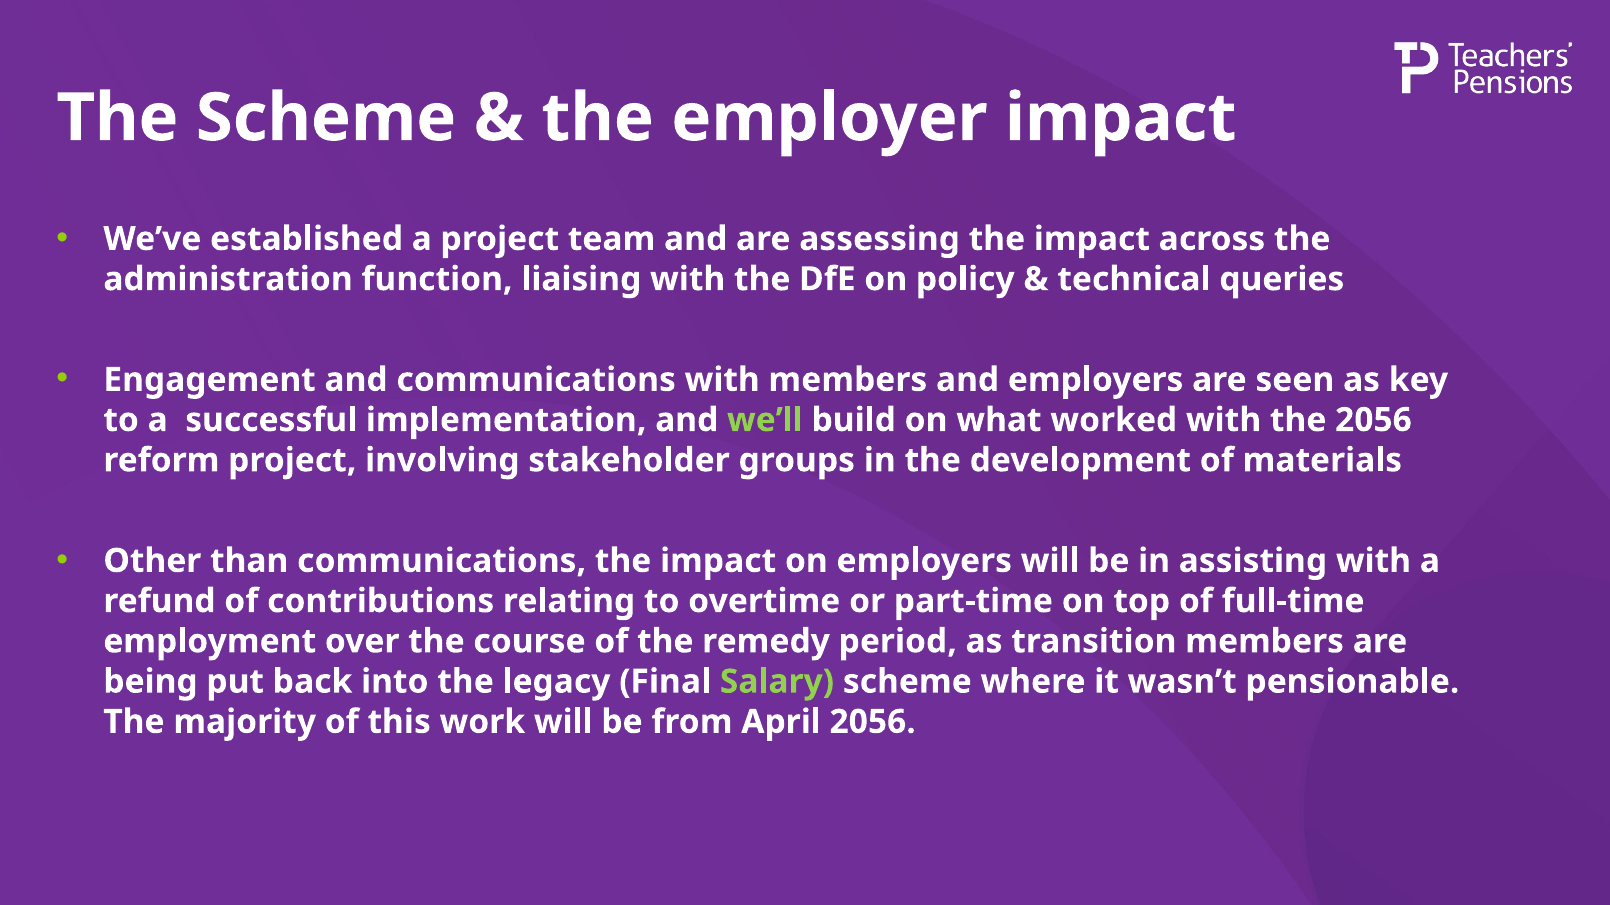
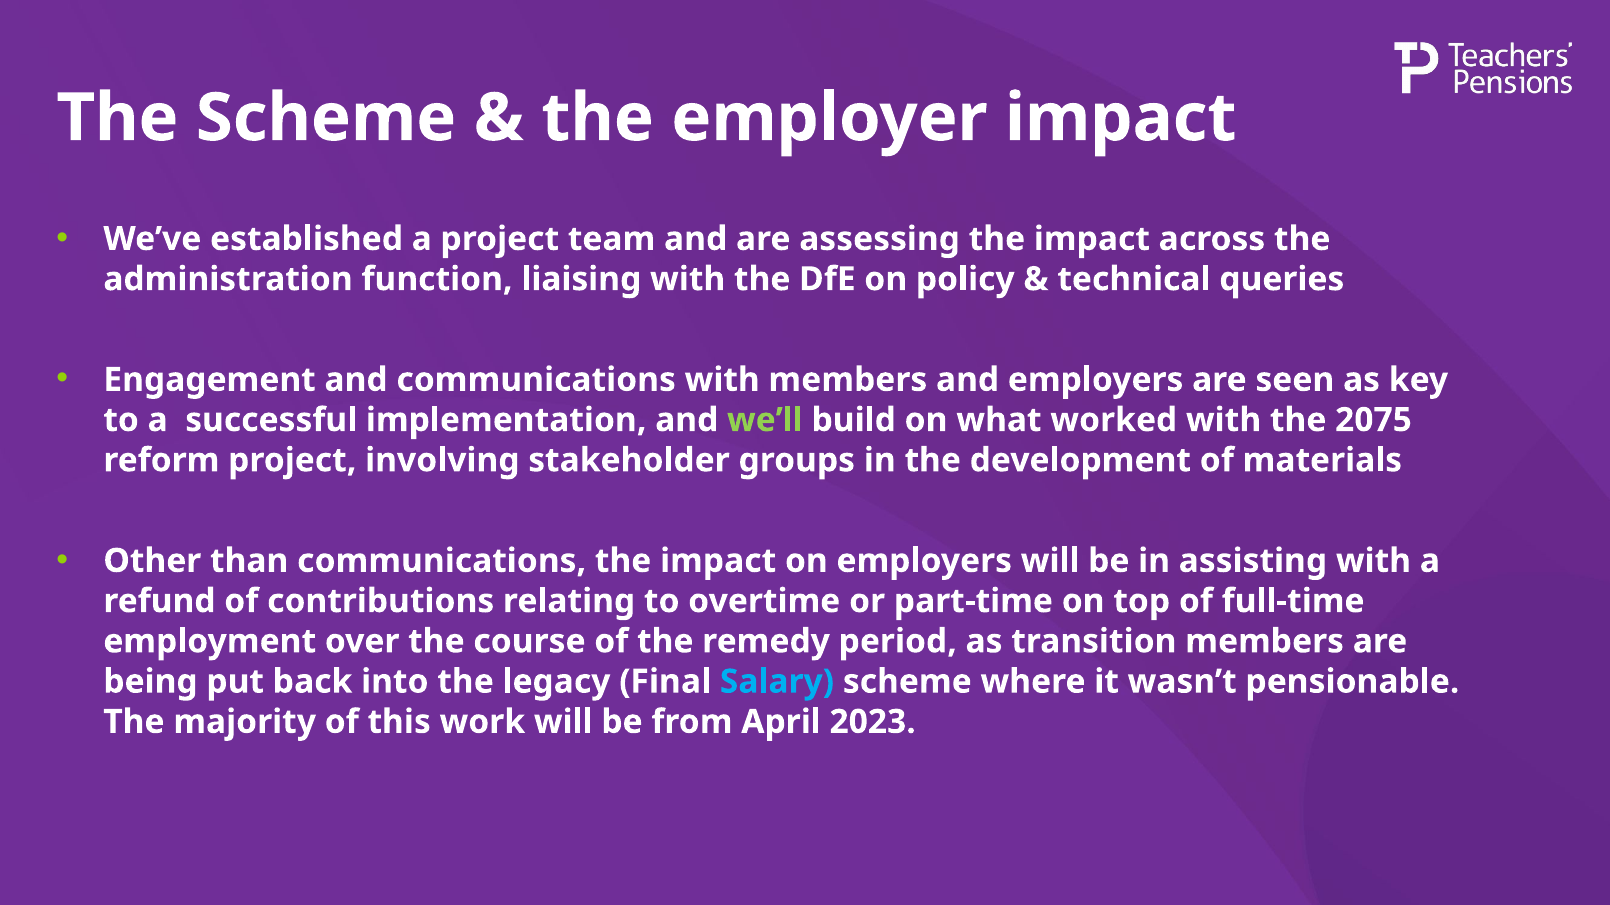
the 2056: 2056 -> 2075
Salary colour: light green -> light blue
April 2056: 2056 -> 2023
